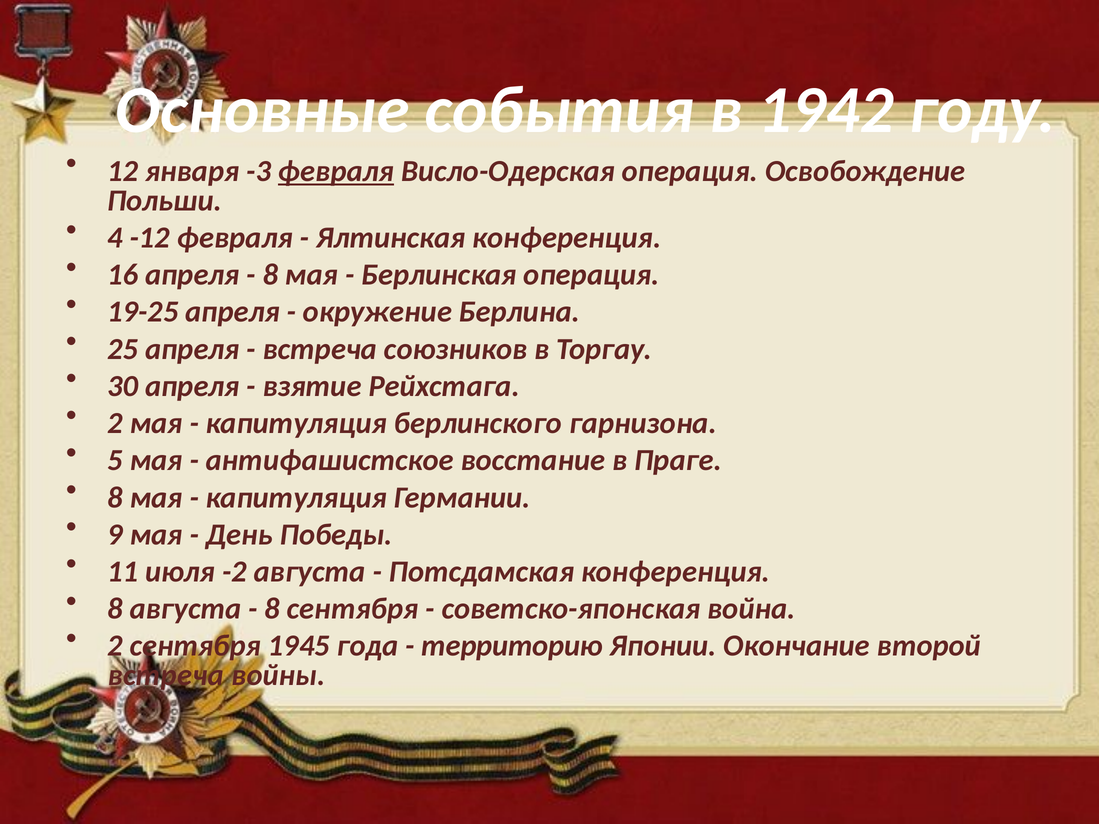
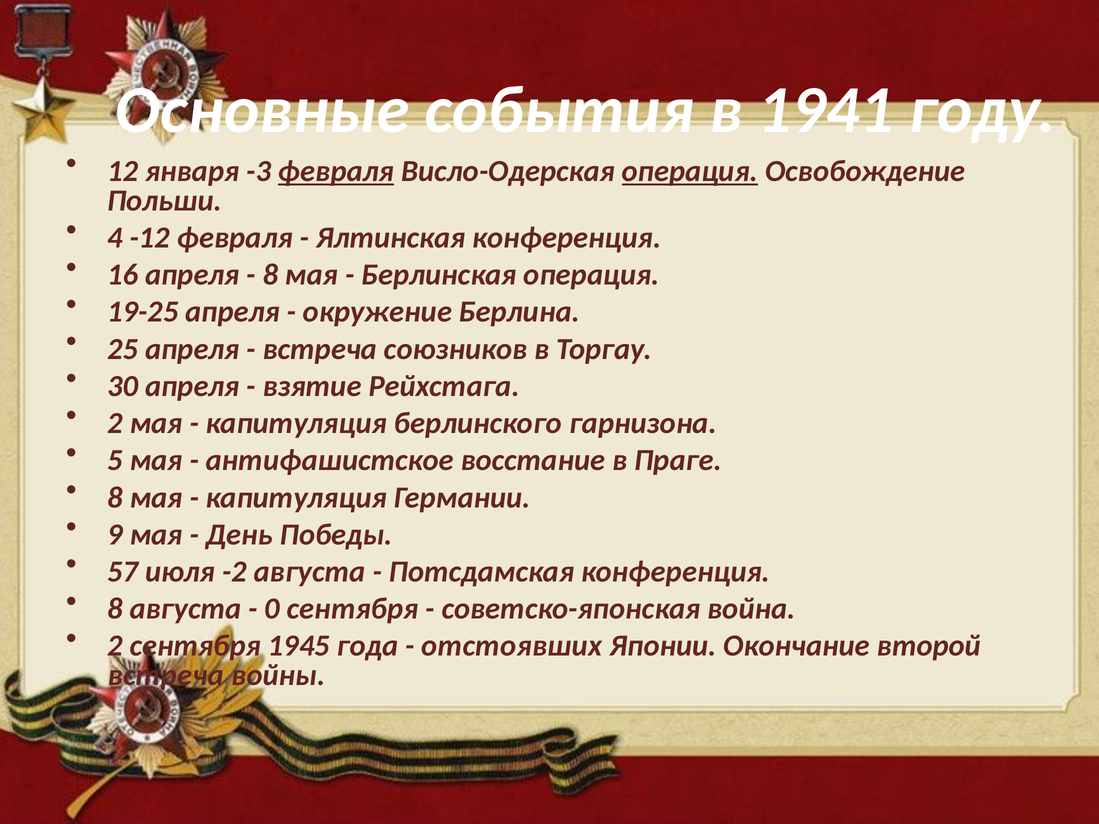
1942: 1942 -> 1941
операция at (690, 171) underline: none -> present
11: 11 -> 57
8 at (272, 609): 8 -> 0
территорию: территорию -> отстоявших
